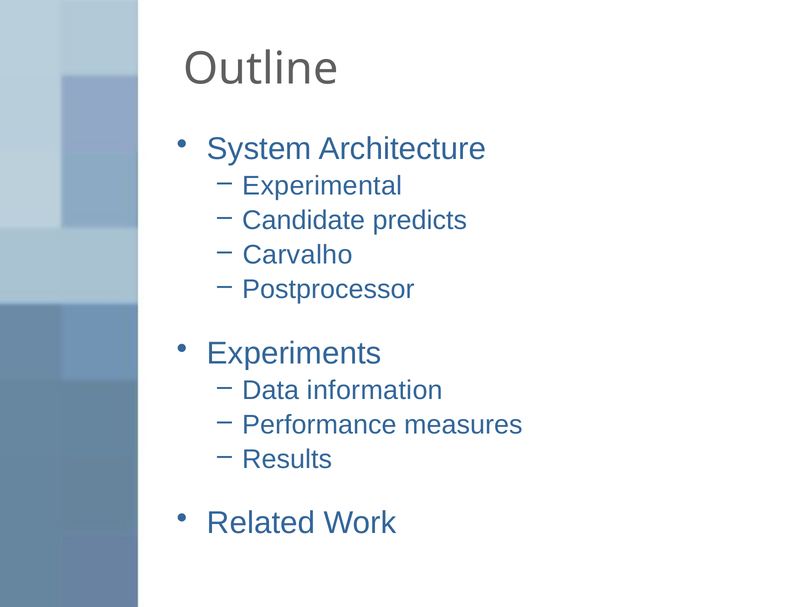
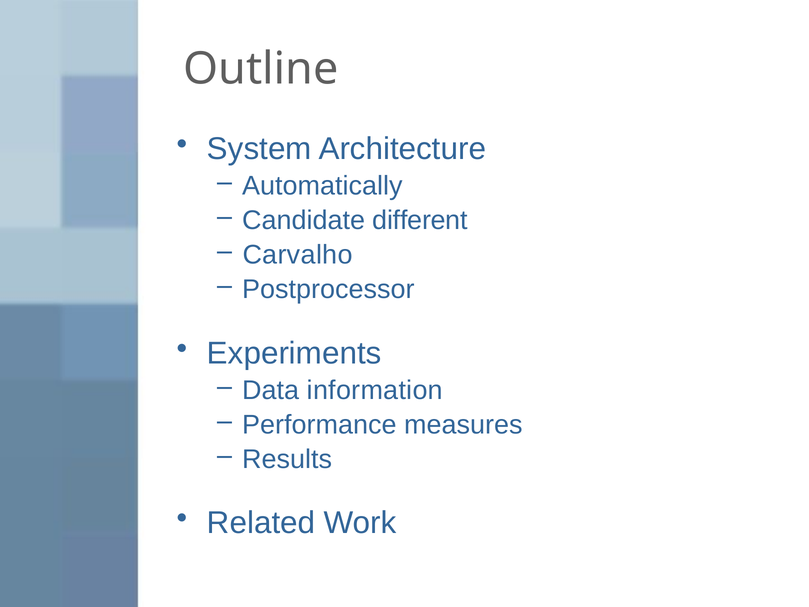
Experimental: Experimental -> Automatically
predicts: predicts -> different
